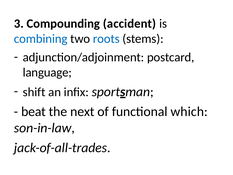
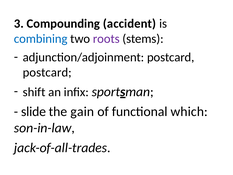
roots colour: blue -> purple
language at (47, 72): language -> postcard
beat: beat -> slide
next: next -> gain
